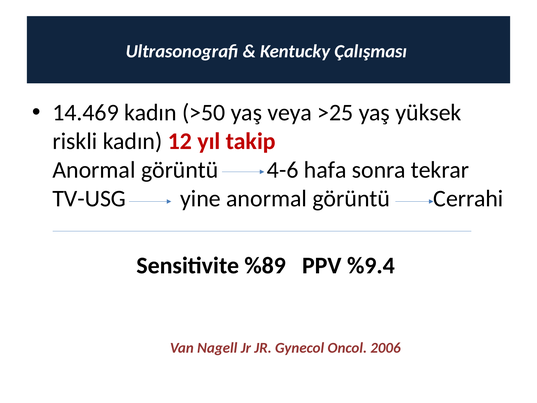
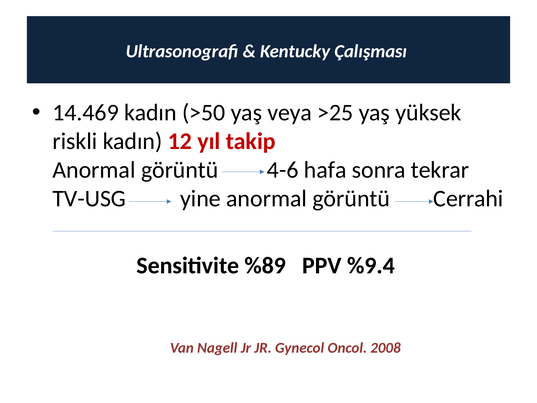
2006: 2006 -> 2008
